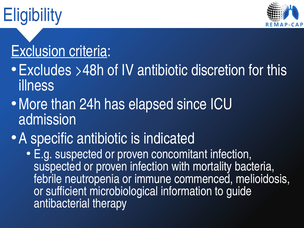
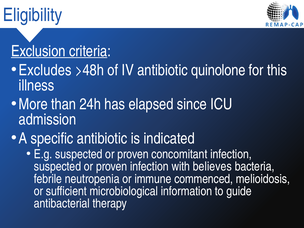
discretion: discretion -> quinolone
mortality: mortality -> believes
